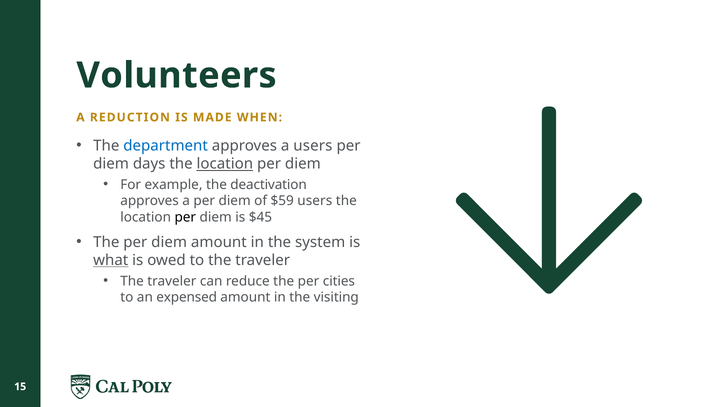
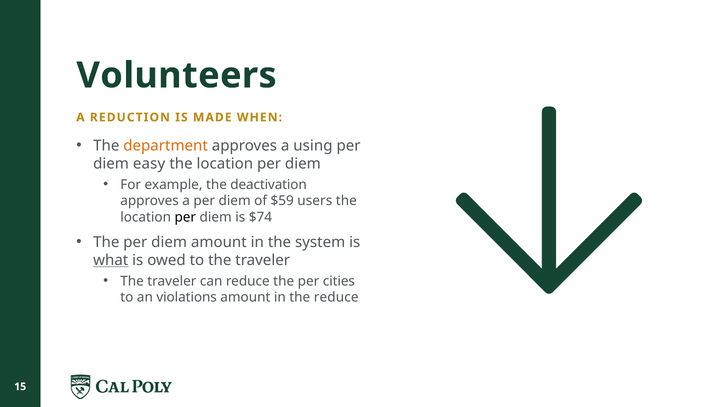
department colour: blue -> orange
a users: users -> using
days: days -> easy
location at (225, 164) underline: present -> none
$45: $45 -> $74
expensed: expensed -> violations
the visiting: visiting -> reduce
